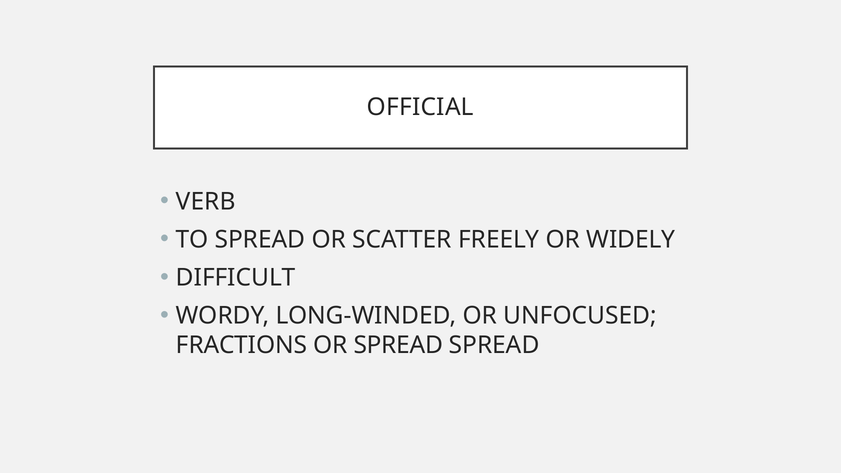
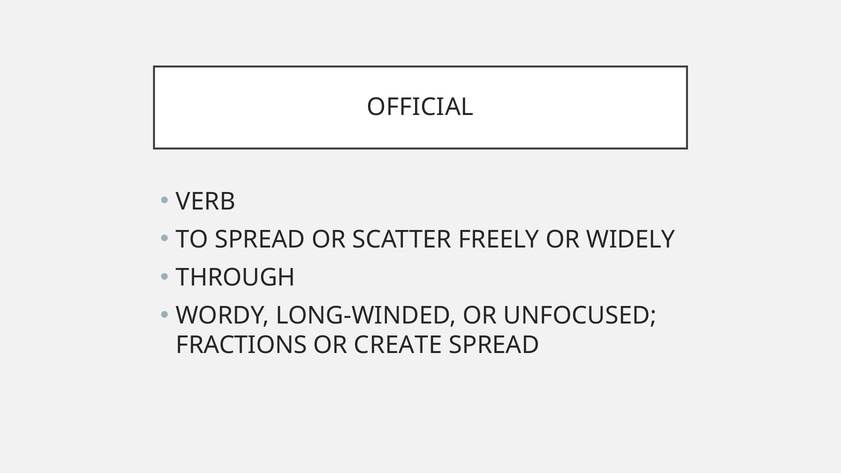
DIFFICULT: DIFFICULT -> THROUGH
OR SPREAD: SPREAD -> CREATE
